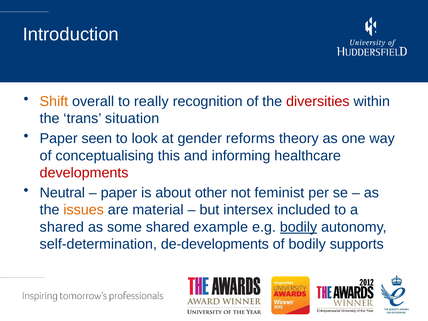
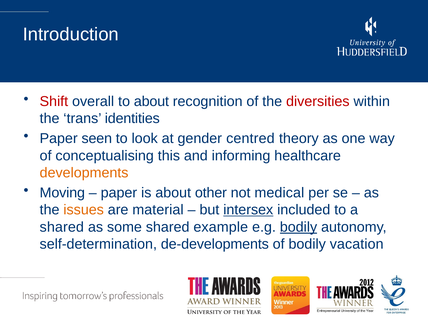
Shift colour: orange -> red
to really: really -> about
situation: situation -> identities
reforms: reforms -> centred
developments colour: red -> orange
Neutral: Neutral -> Moving
feminist: feminist -> medical
intersex underline: none -> present
supports: supports -> vacation
